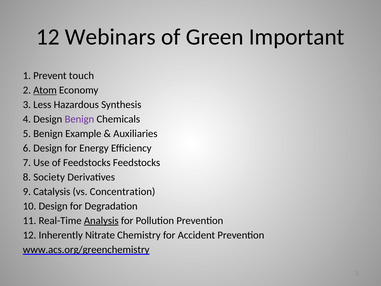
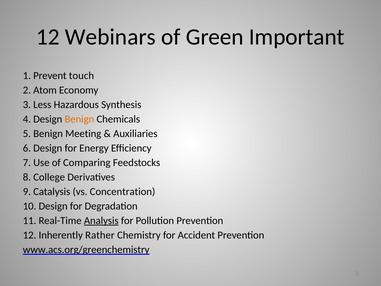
Atom underline: present -> none
Benign at (79, 119) colour: purple -> orange
Example: Example -> Meeting
of Feedstocks: Feedstocks -> Comparing
Society: Society -> College
Nitrate: Nitrate -> Rather
